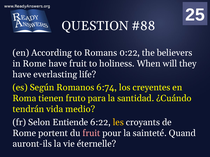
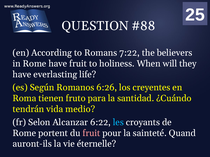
0:22: 0:22 -> 7:22
6:74: 6:74 -> 6:26
Entiende: Entiende -> Alcanzar
les colour: yellow -> light blue
